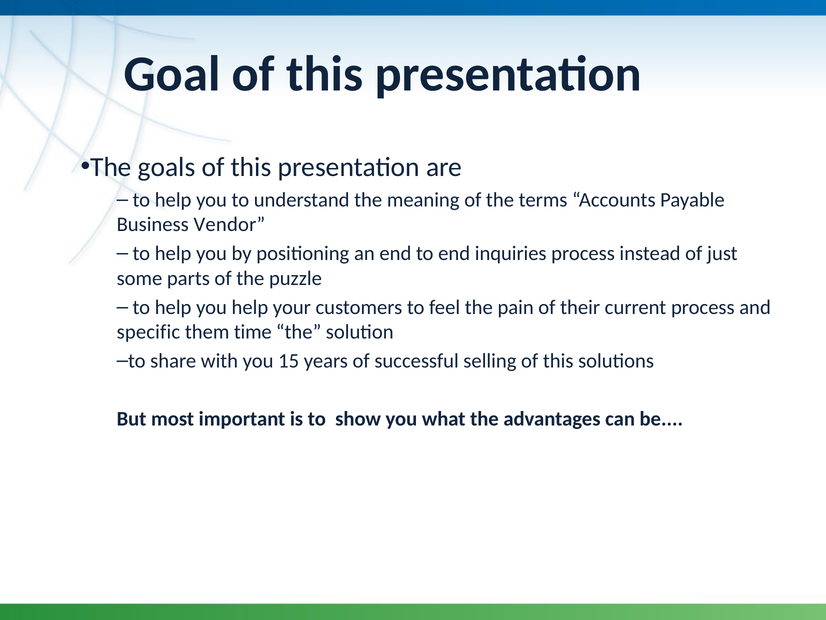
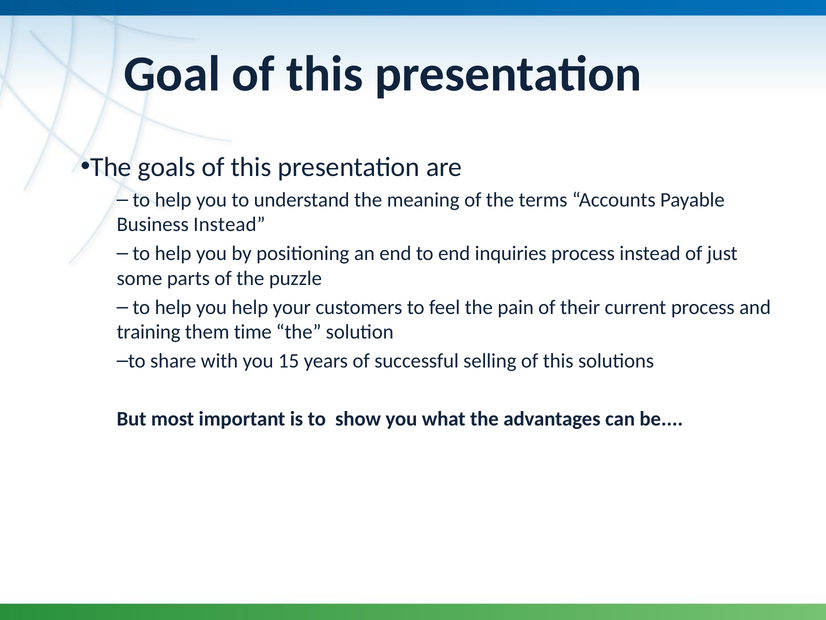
Business Vendor: Vendor -> Instead
specific: specific -> training
